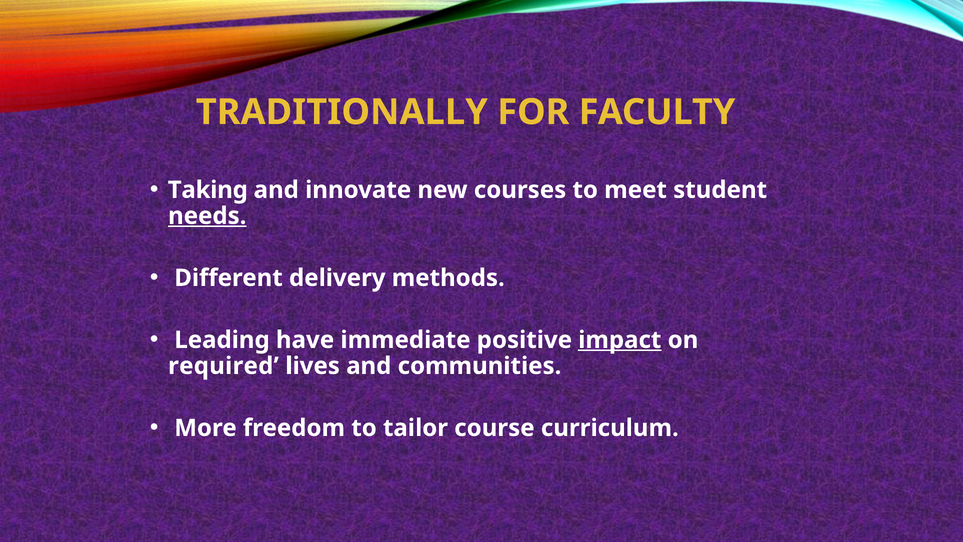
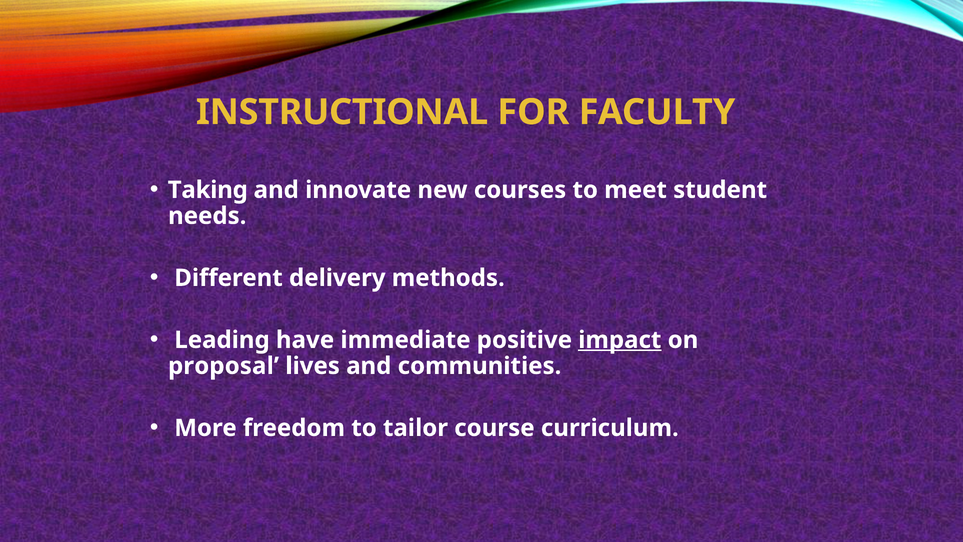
TRADITIONALLY: TRADITIONALLY -> INSTRUCTIONAL
needs underline: present -> none
required: required -> proposal
